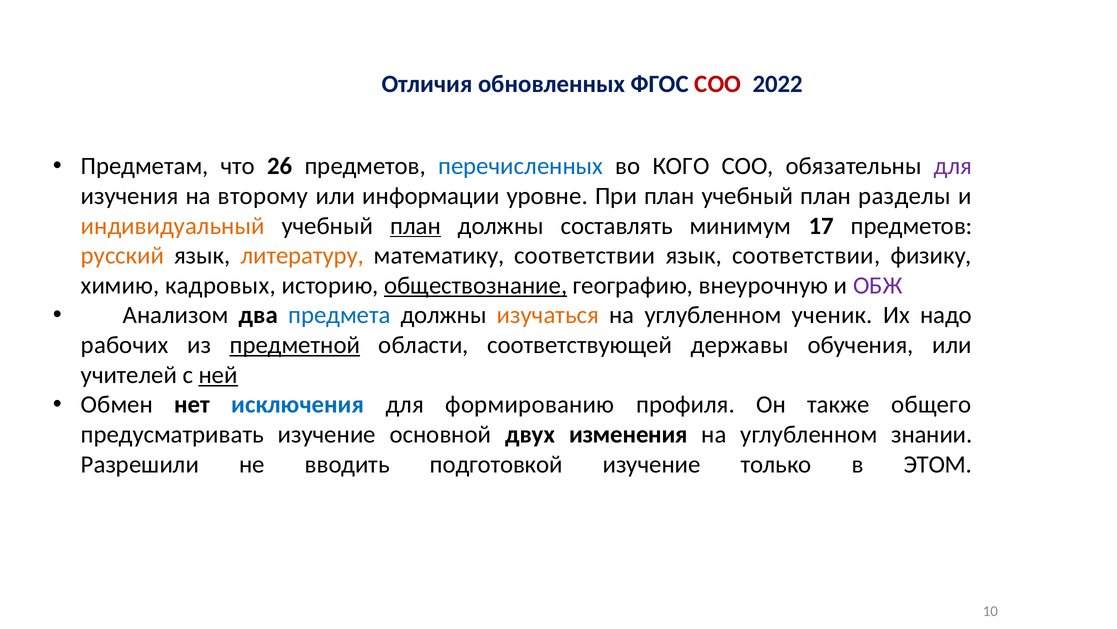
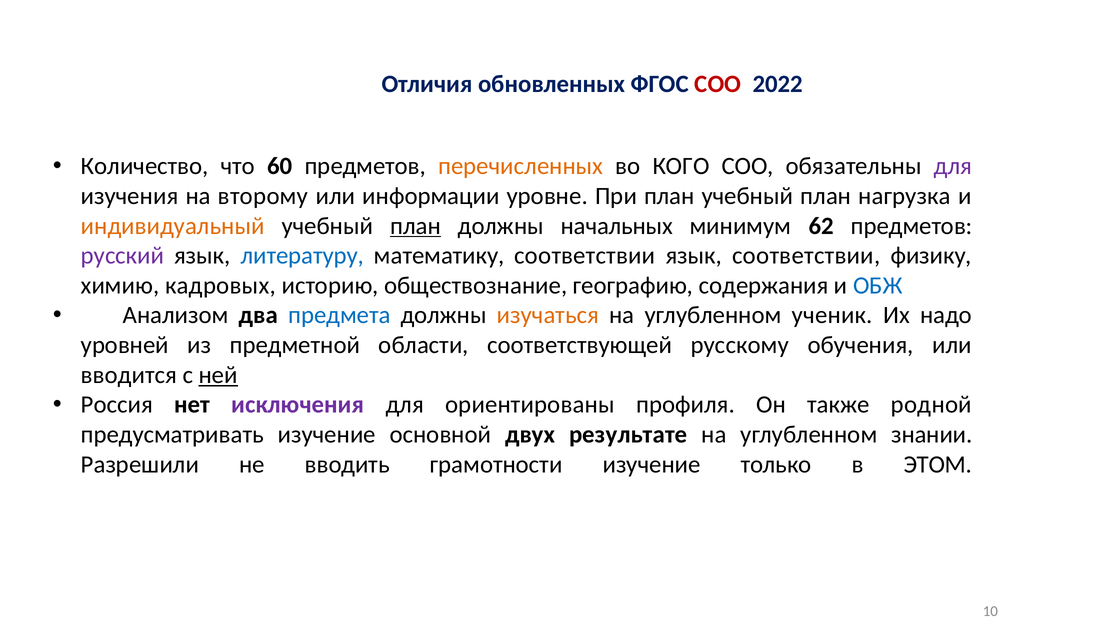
Предметам: Предметам -> Количество
26: 26 -> 60
перечисленных colour: blue -> orange
разделы: разделы -> нагрузка
составлять: составлять -> начальных
17: 17 -> 62
русский colour: orange -> purple
литературу colour: orange -> blue
обществознание underline: present -> none
внеурочную: внеурочную -> содержания
ОБЖ colour: purple -> blue
рабочих: рабочих -> уровней
предметной underline: present -> none
державы: державы -> русскому
учителей: учителей -> вводится
Обмен: Обмен -> Россия
исключения colour: blue -> purple
формированию: формированию -> ориентированы
общего: общего -> родной
изменения: изменения -> результате
подготовкой: подготовкой -> грамотности
